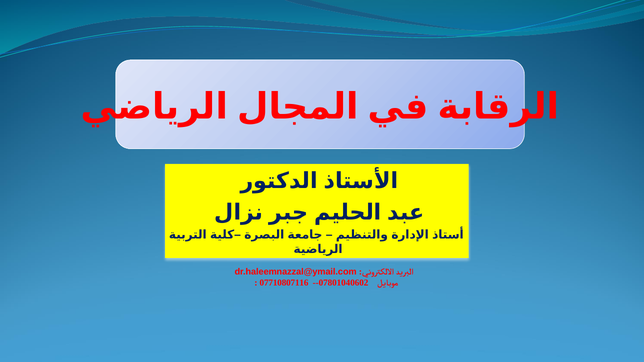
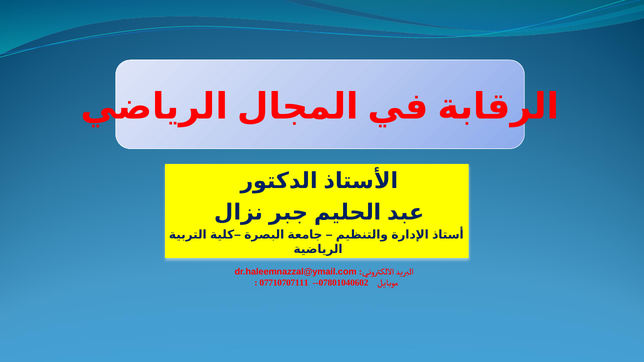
07710807116: 07710807116 -> 07710707111
